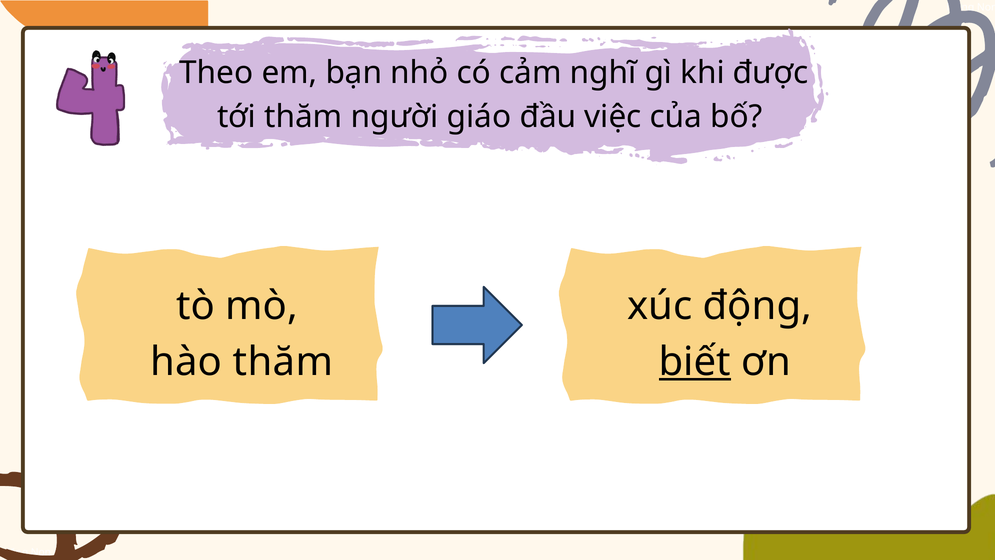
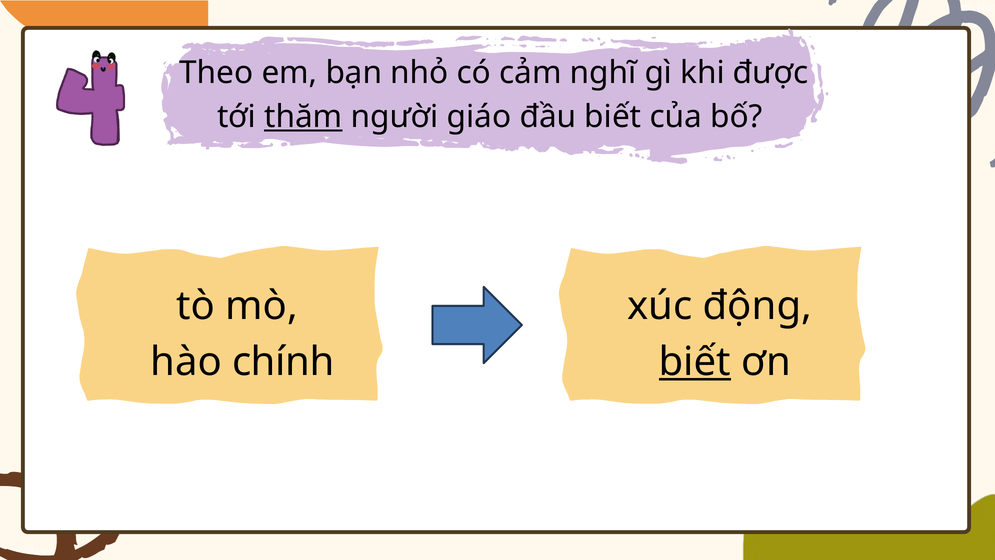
thăm at (303, 117) underline: none -> present
đầu việc: việc -> biết
hào thăm: thăm -> chính
